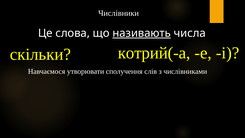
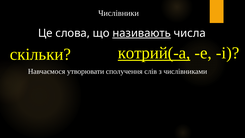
котрий(-а underline: none -> present
